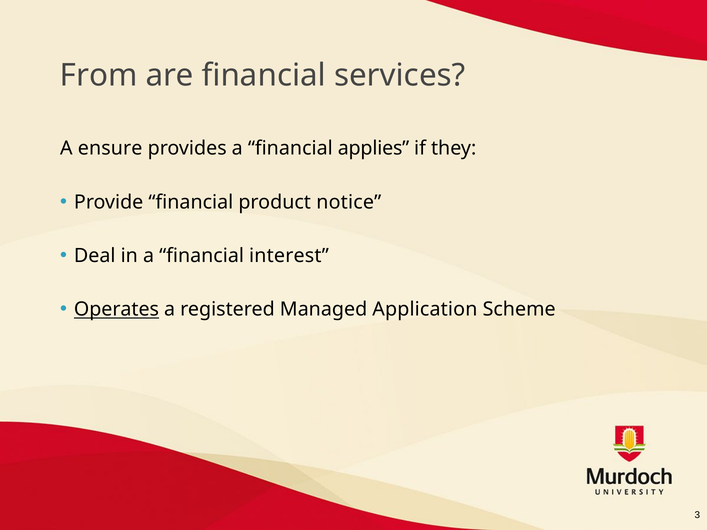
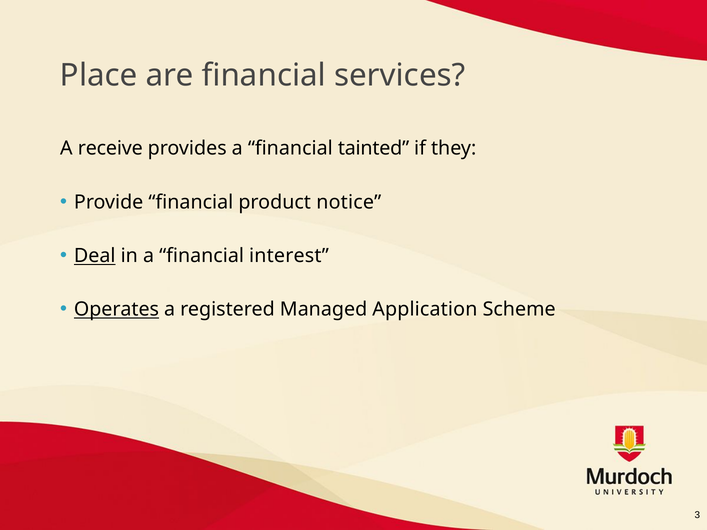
From: From -> Place
ensure: ensure -> receive
applies: applies -> tainted
Deal underline: none -> present
